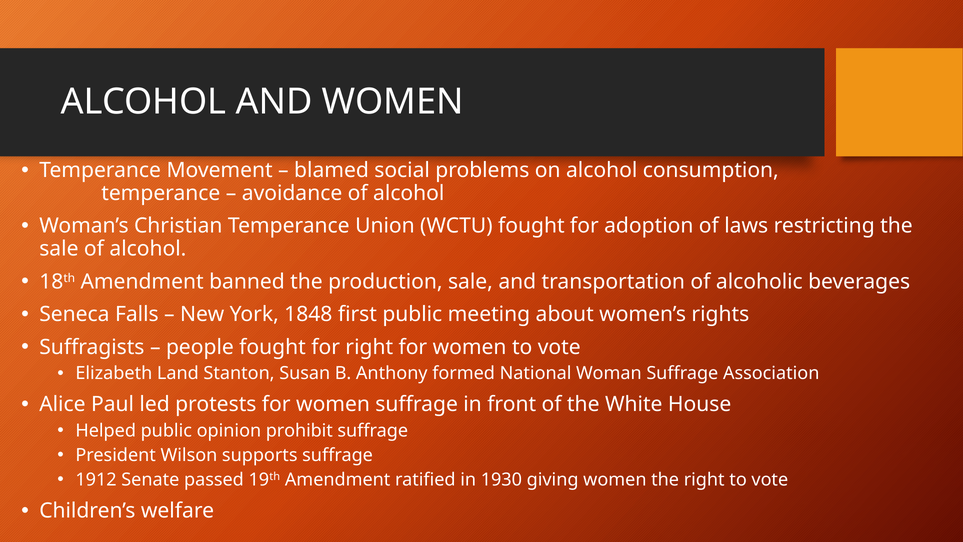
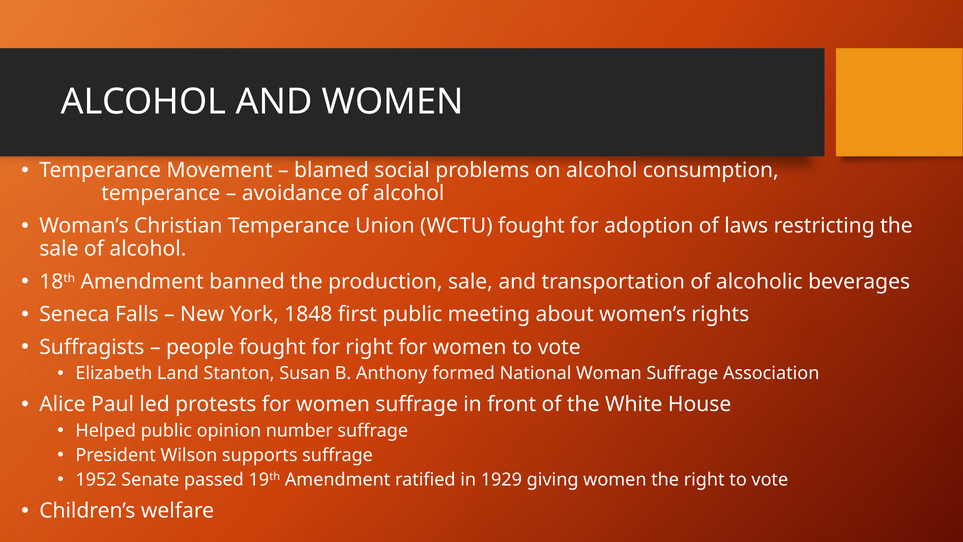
prohibit: prohibit -> number
1912: 1912 -> 1952
1930: 1930 -> 1929
